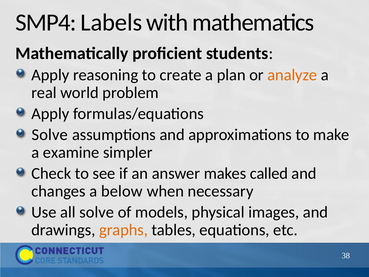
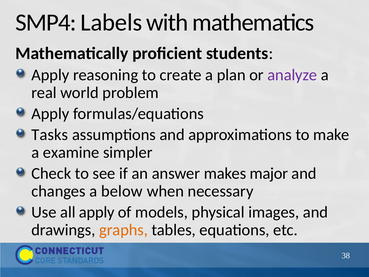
analyze colour: orange -> purple
Solve at (50, 135): Solve -> Tasks
called: called -> major
all solve: solve -> apply
